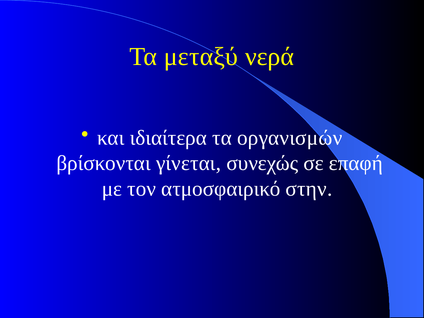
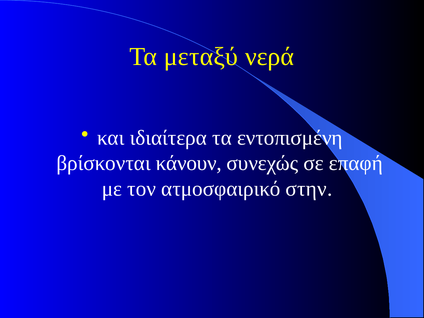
οργανισμών: οργανισμών -> εντοπισμένη
γίνεται: γίνεται -> κάνουν
